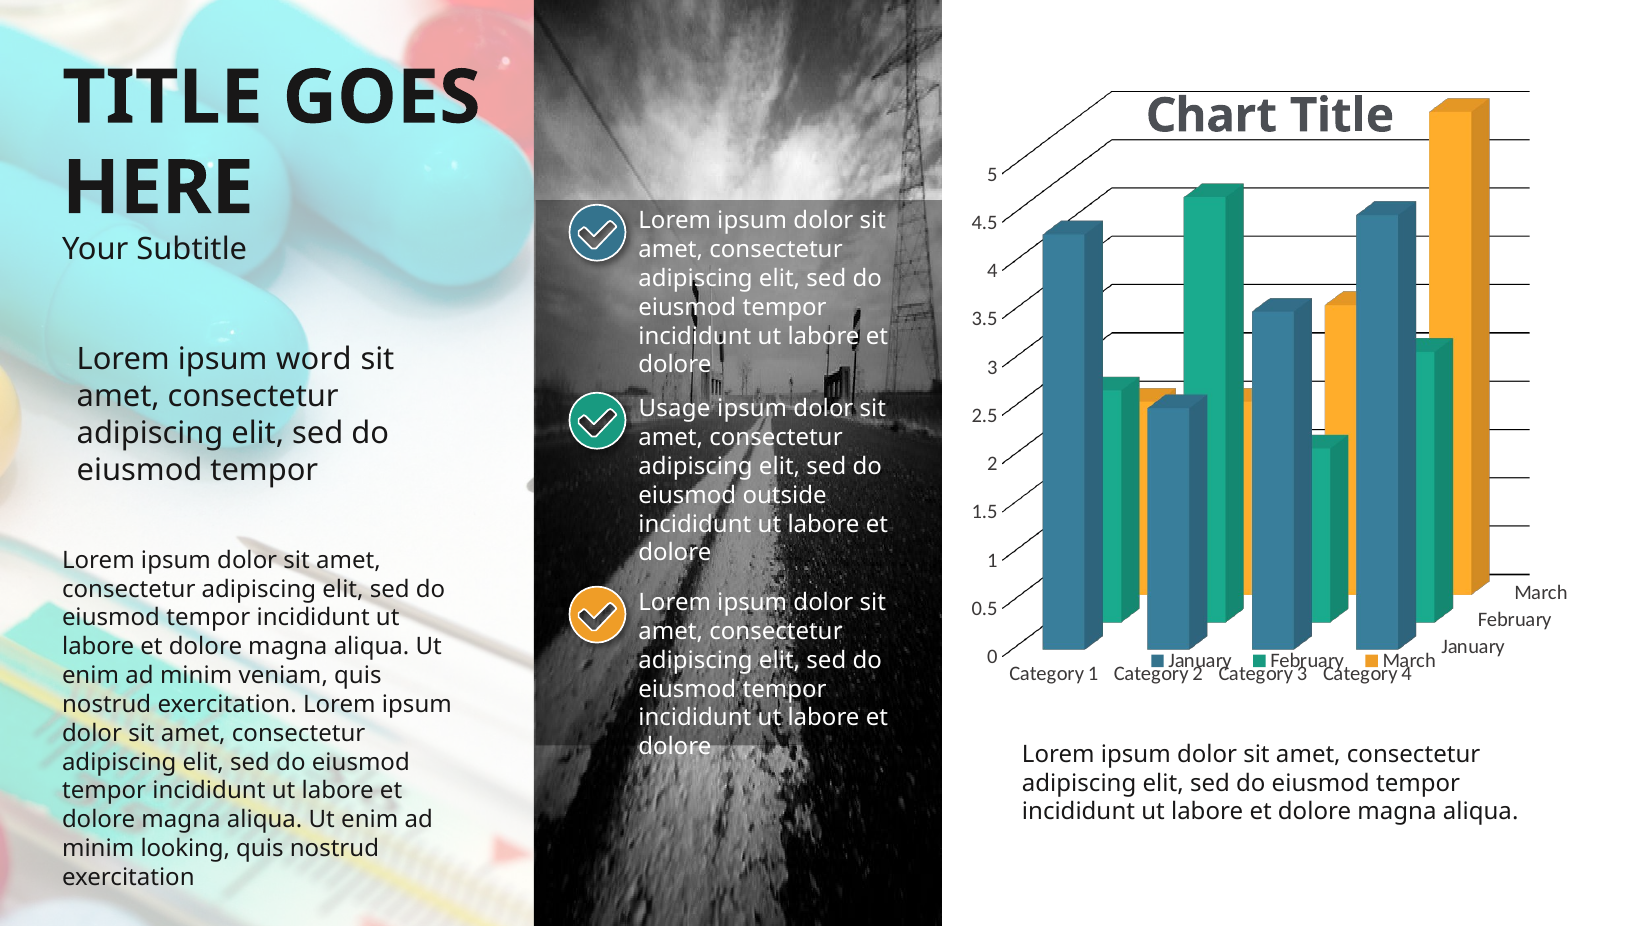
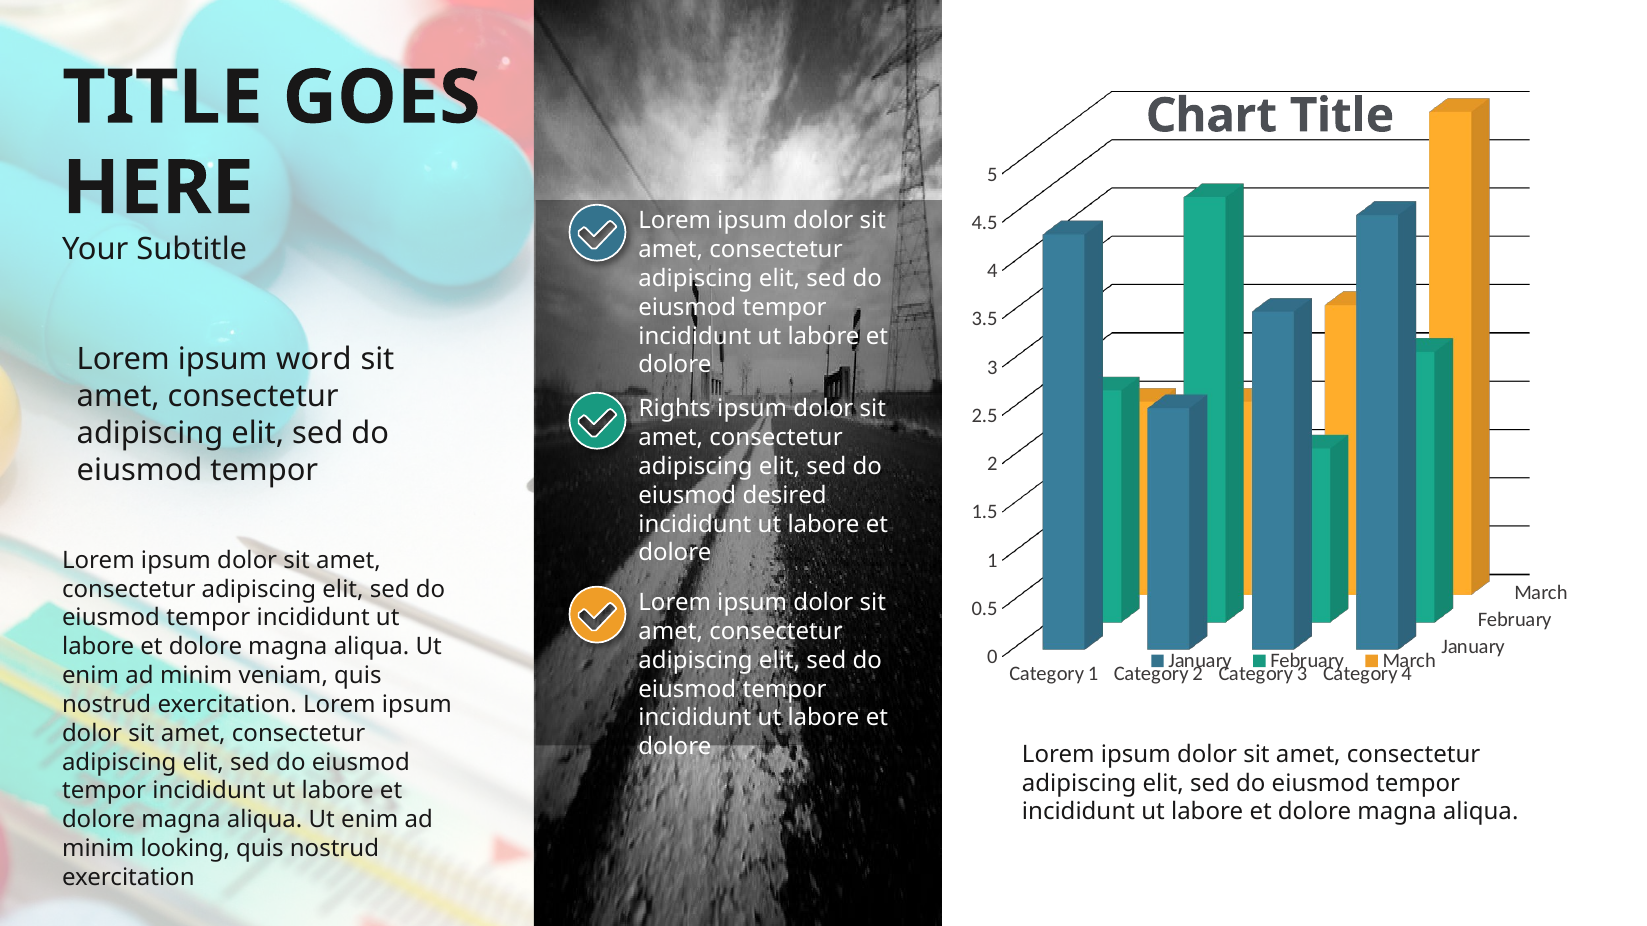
Usage: Usage -> Rights
outside: outside -> desired
